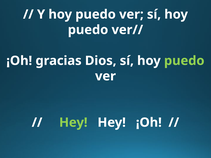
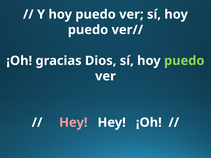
Hey at (73, 123) colour: light green -> pink
